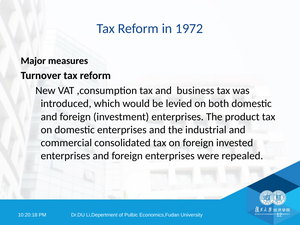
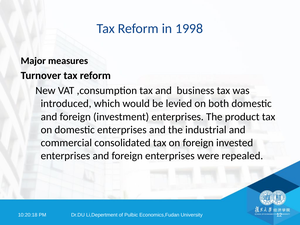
1972: 1972 -> 1998
